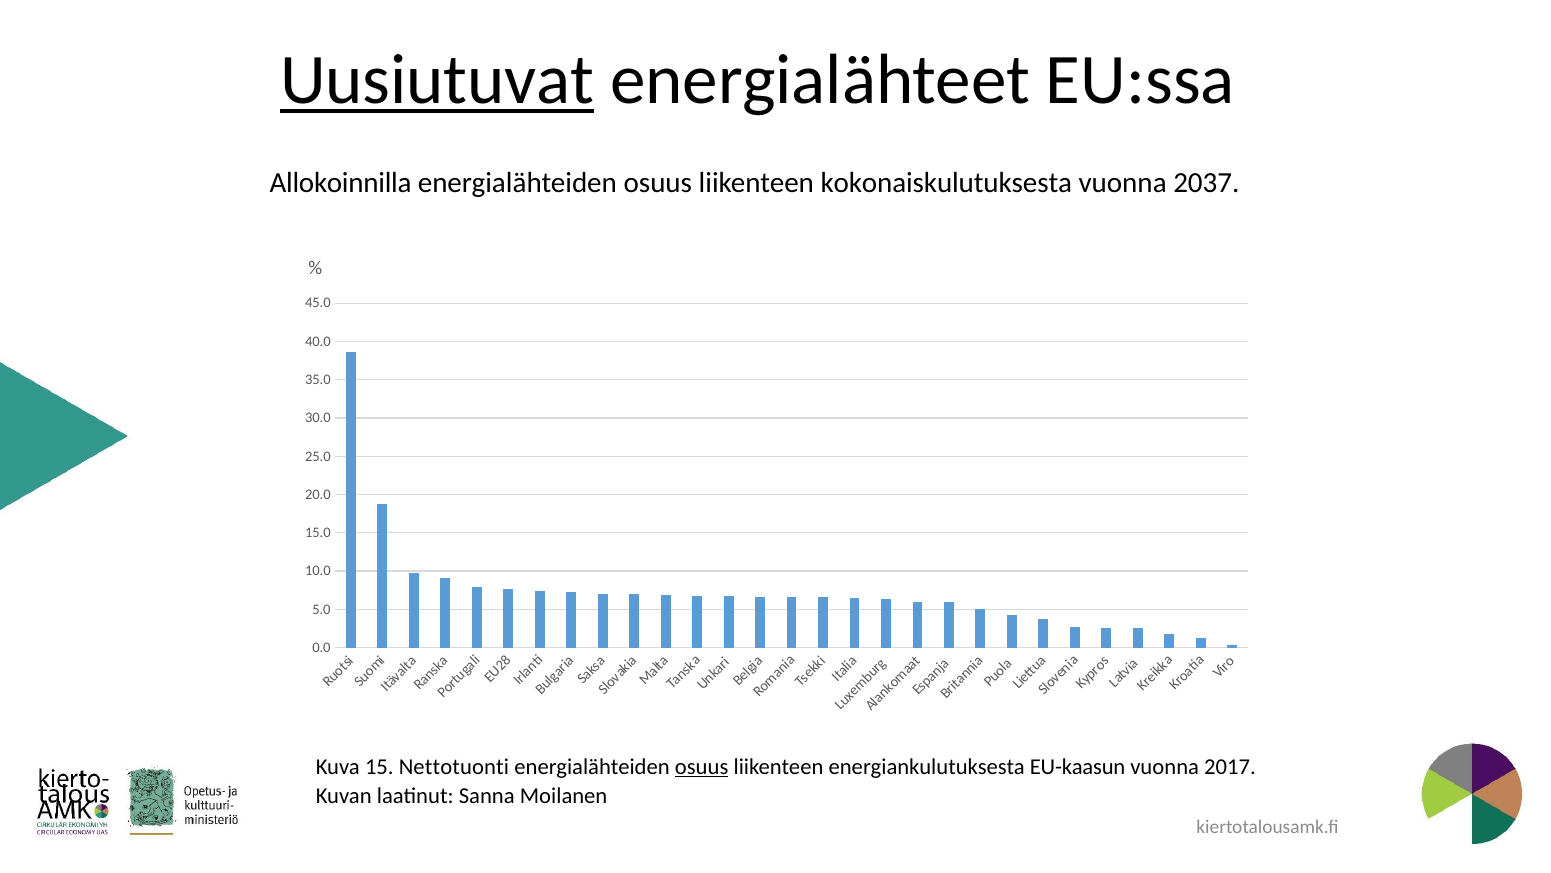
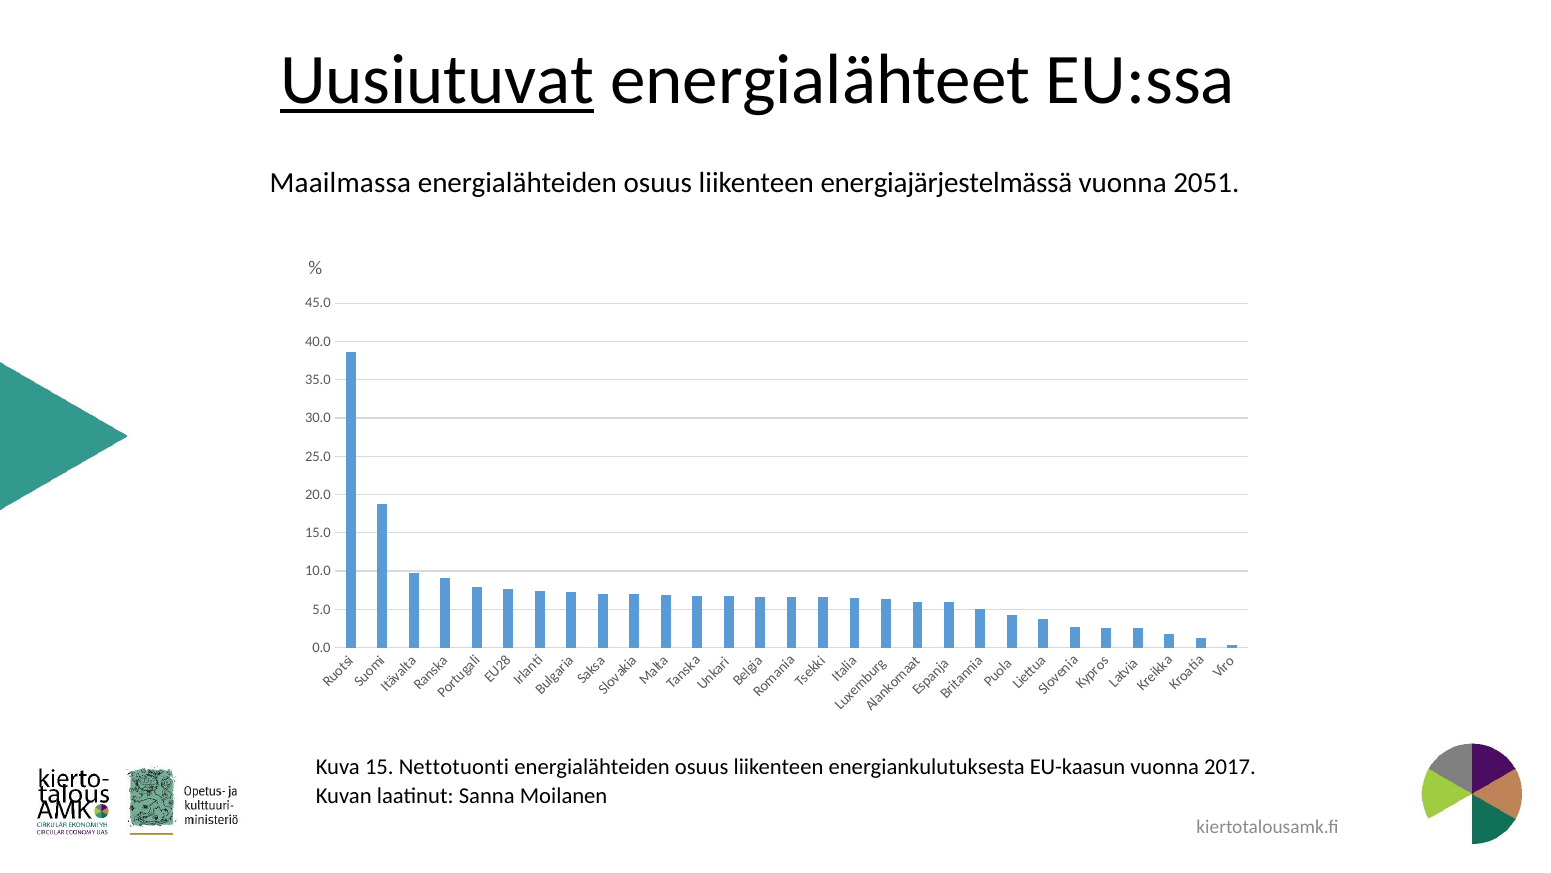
Allokoinnilla: Allokoinnilla -> Maailmassa
kokonaiskulutuksesta: kokonaiskulutuksesta -> energiajärjestelmässä
2037: 2037 -> 2051
osuus at (702, 766) underline: present -> none
